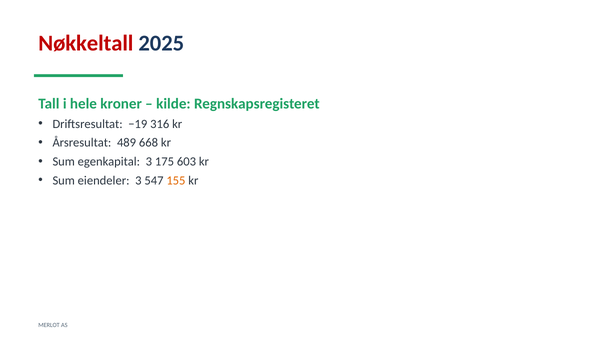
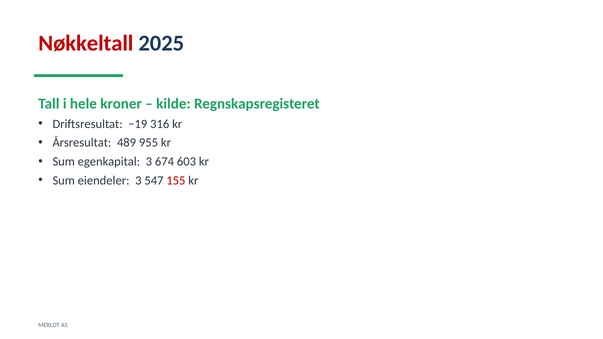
668: 668 -> 955
175: 175 -> 674
155 colour: orange -> red
